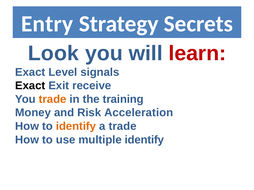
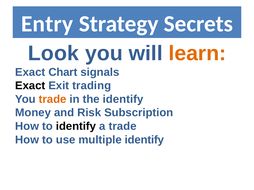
learn colour: red -> orange
Level: Level -> Chart
receive: receive -> trading
the training: training -> identify
Acceleration: Acceleration -> Subscription
identify at (76, 127) colour: orange -> black
